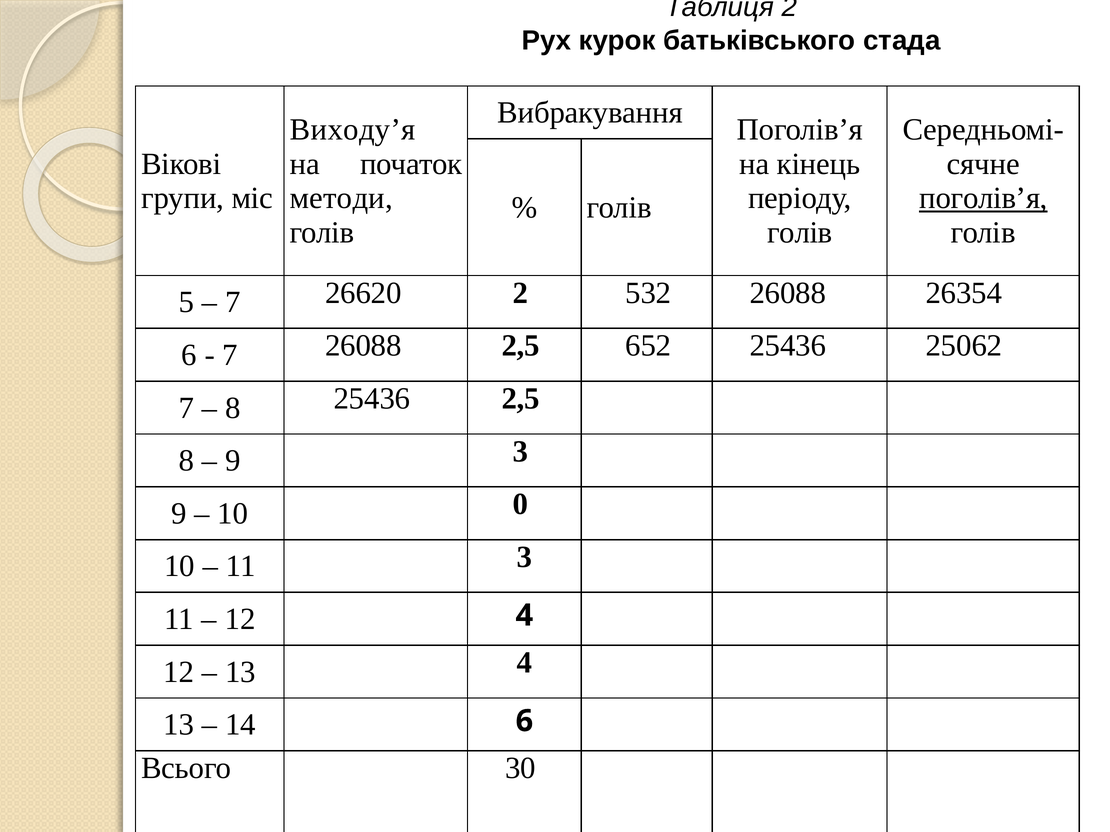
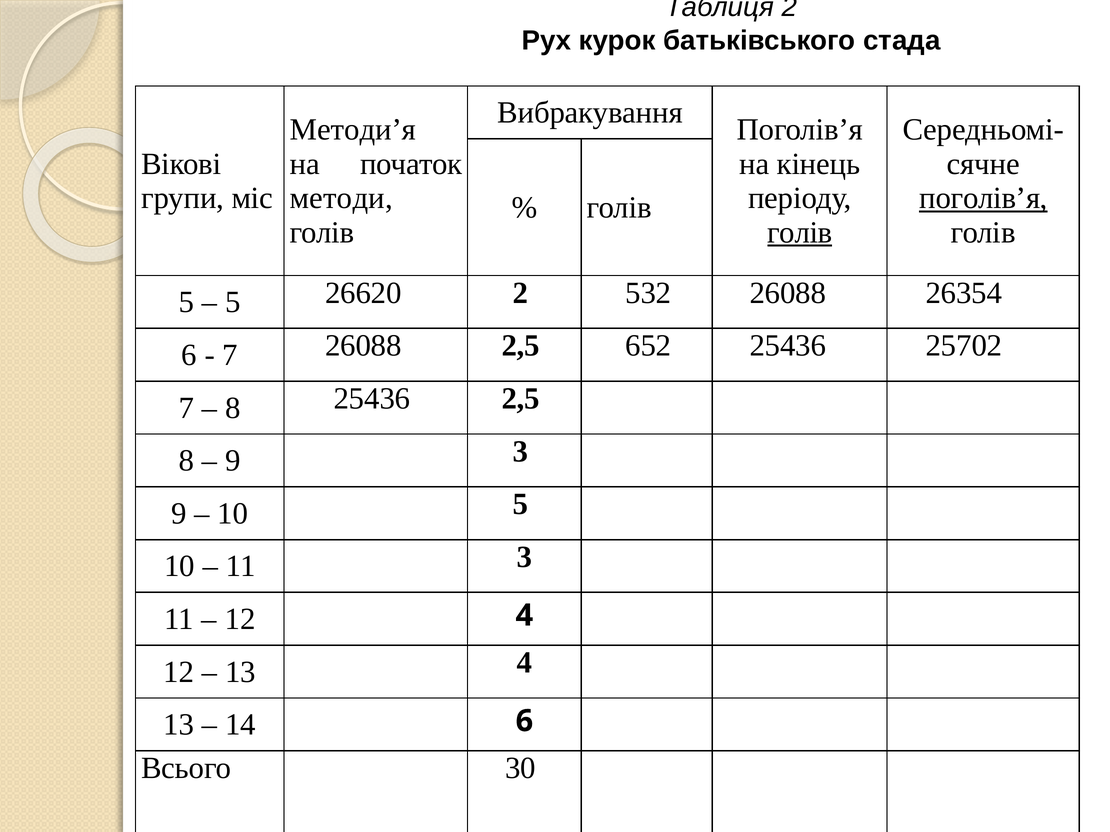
Виходу’я: Виходу’я -> Методи’я
голів at (800, 232) underline: none -> present
7 at (233, 302): 7 -> 5
25062: 25062 -> 25702
10 0: 0 -> 5
